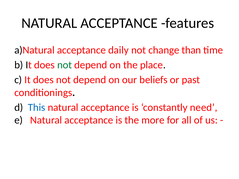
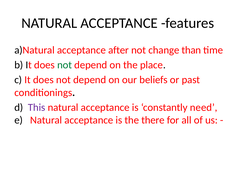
daily: daily -> after
This colour: blue -> purple
more: more -> there
